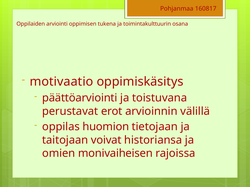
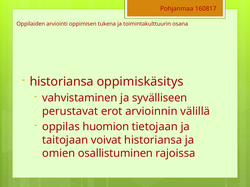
motivaatio at (61, 82): motivaatio -> historiansa
päättöarviointi: päättöarviointi -> vahvistaminen
toistuvana: toistuvana -> syvälliseen
monivaiheisen: monivaiheisen -> osallistuminen
